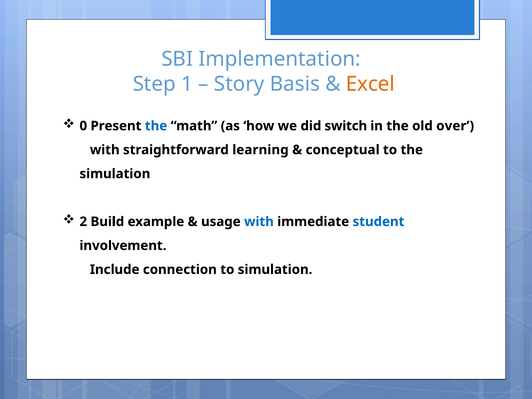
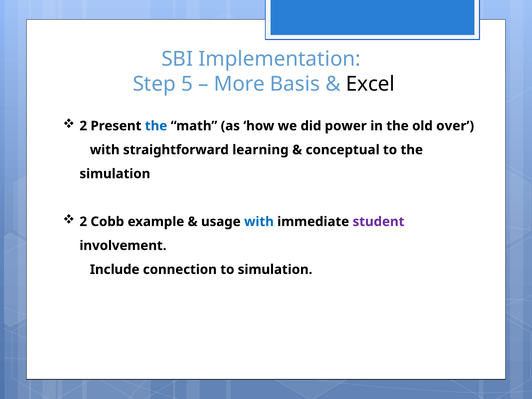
1: 1 -> 5
Story: Story -> More
Excel colour: orange -> black
0 at (83, 126): 0 -> 2
switch: switch -> power
Build: Build -> Cobb
student colour: blue -> purple
